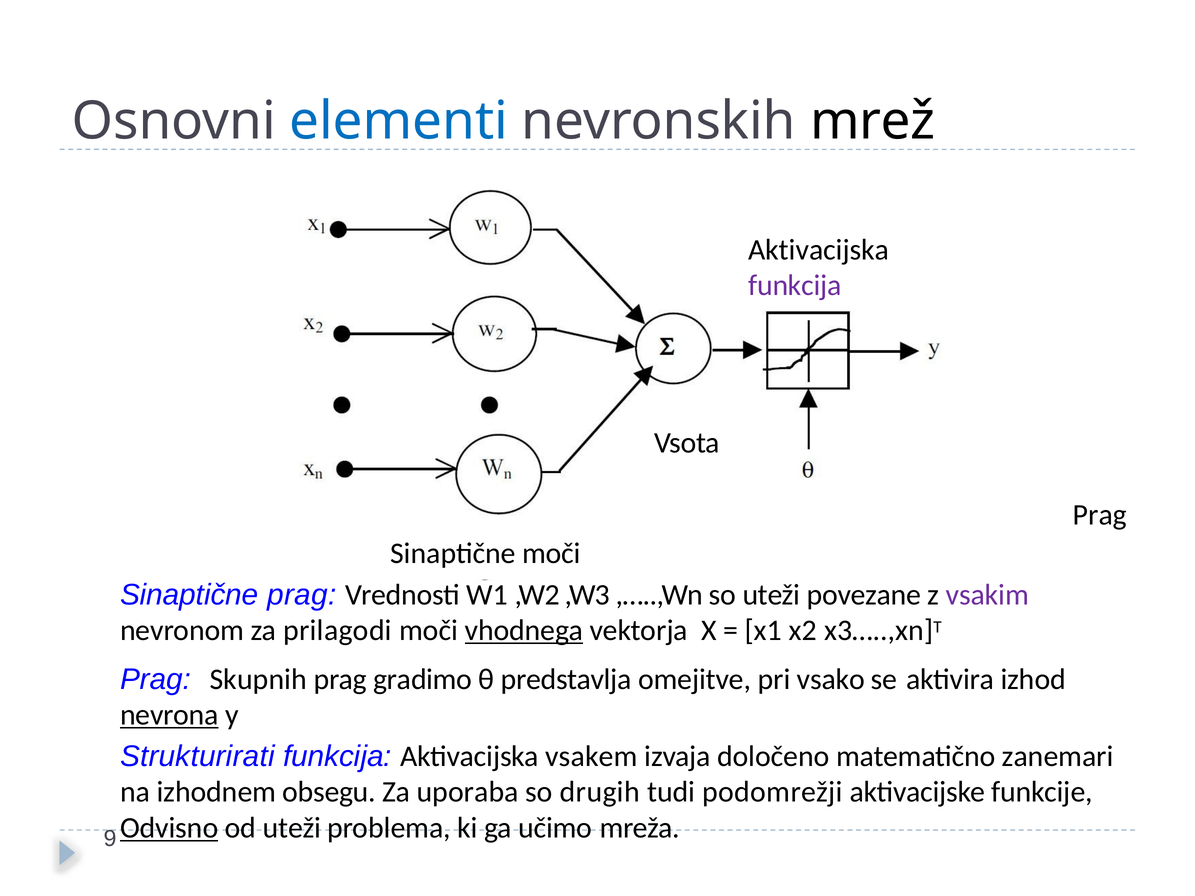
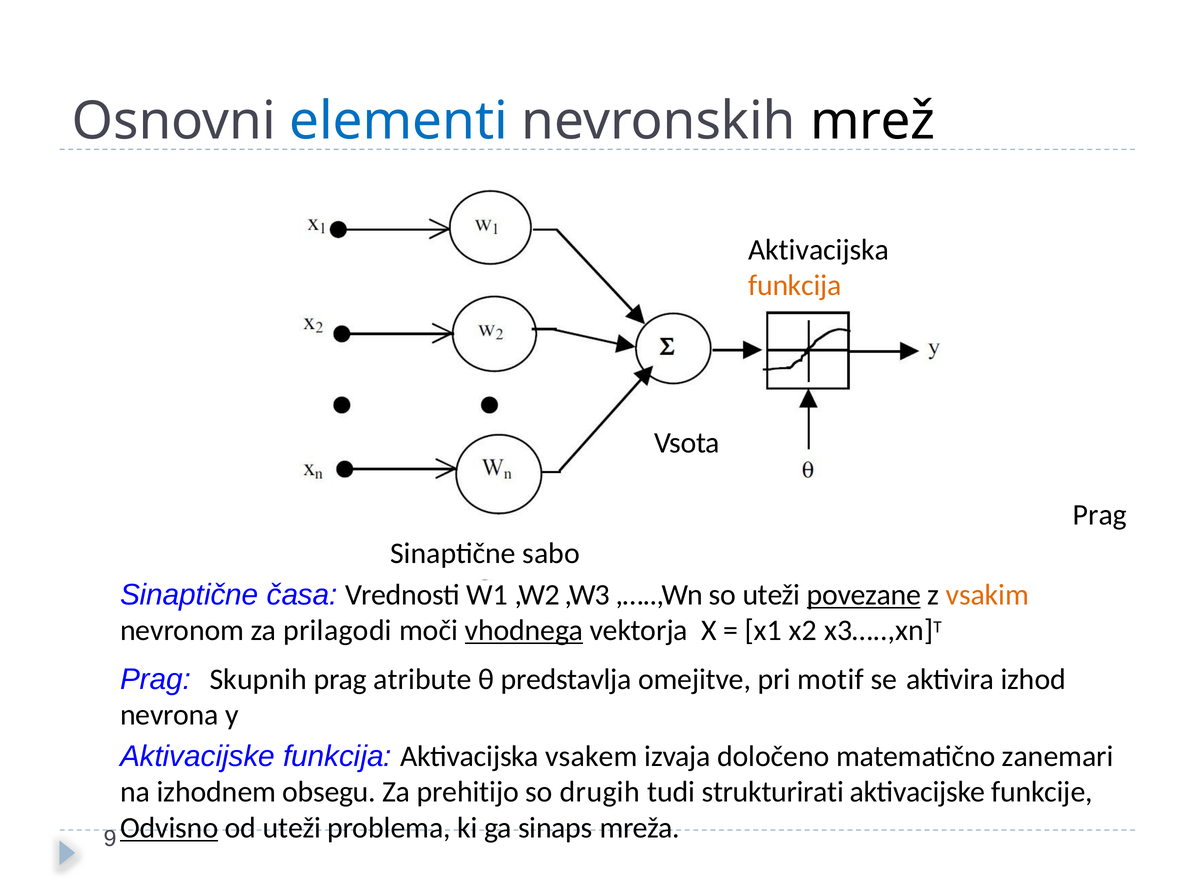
funkcija at (795, 286) colour: purple -> orange
Sinaptične moči: moči -> sabo
Sinaptične prag: prag -> časa
povezane underline: none -> present
vsakim colour: purple -> orange
gradimo: gradimo -> atribute
vsako: vsako -> motif
nevrona underline: present -> none
Strukturirati at (197, 756): Strukturirati -> Aktivacijske
uporaba: uporaba -> prehitijo
podomrežji: podomrežji -> strukturirati
učimo: učimo -> sinaps
